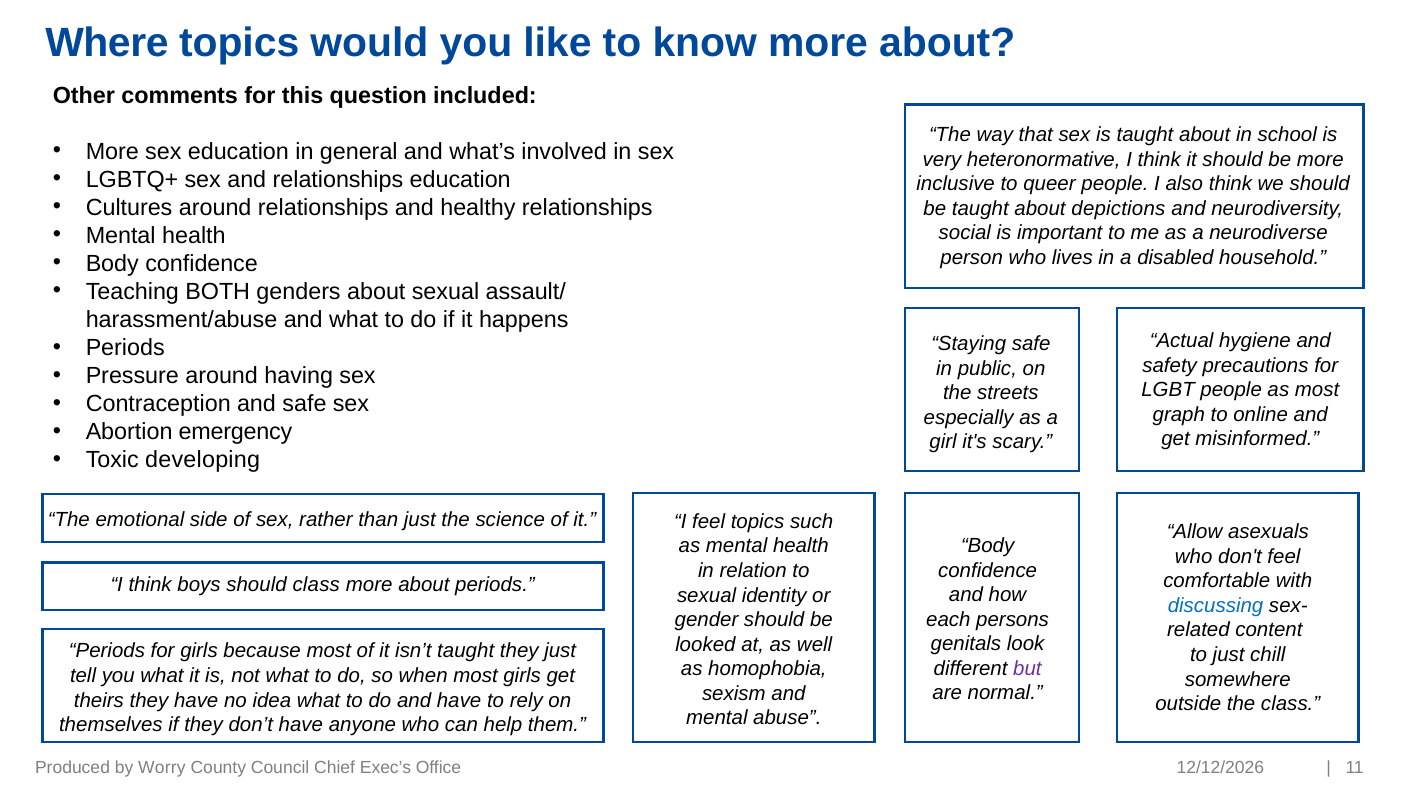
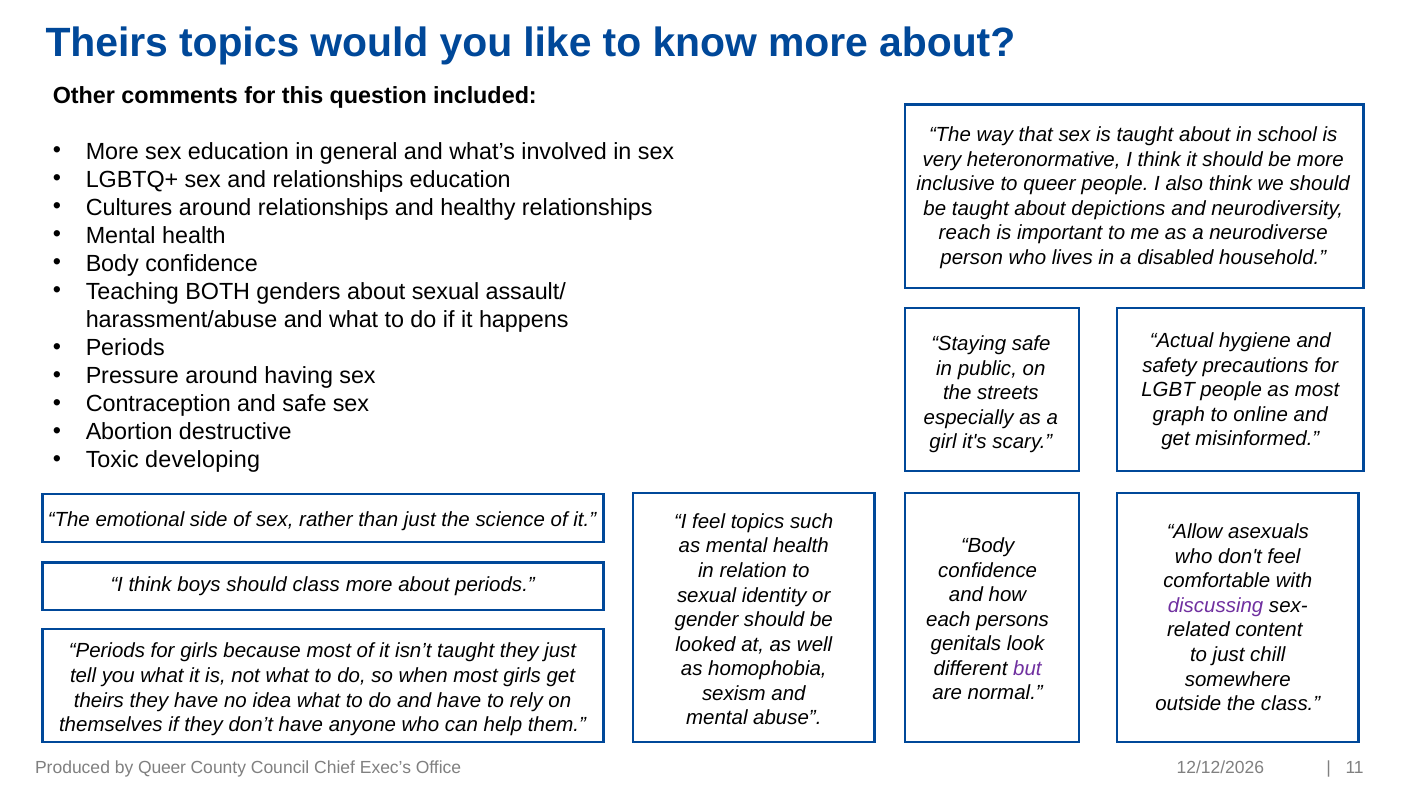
Where at (107, 43): Where -> Theirs
social: social -> reach
emergency: emergency -> destructive
discussing colour: blue -> purple
by Worry: Worry -> Queer
